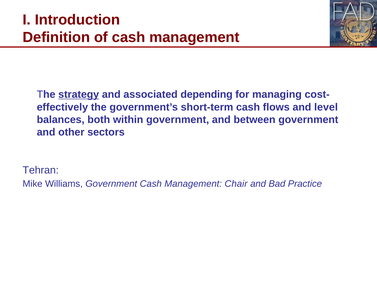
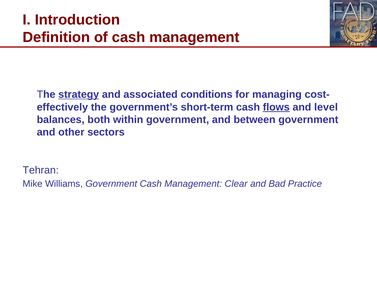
depending: depending -> conditions
flows underline: none -> present
Chair: Chair -> Clear
